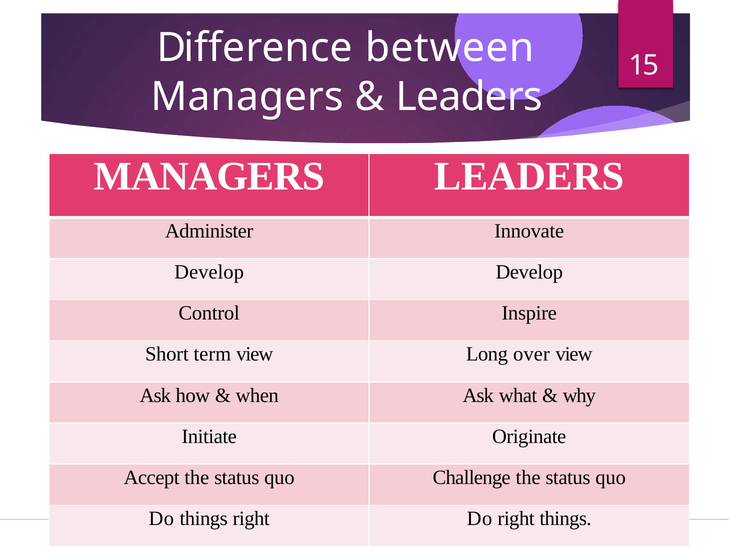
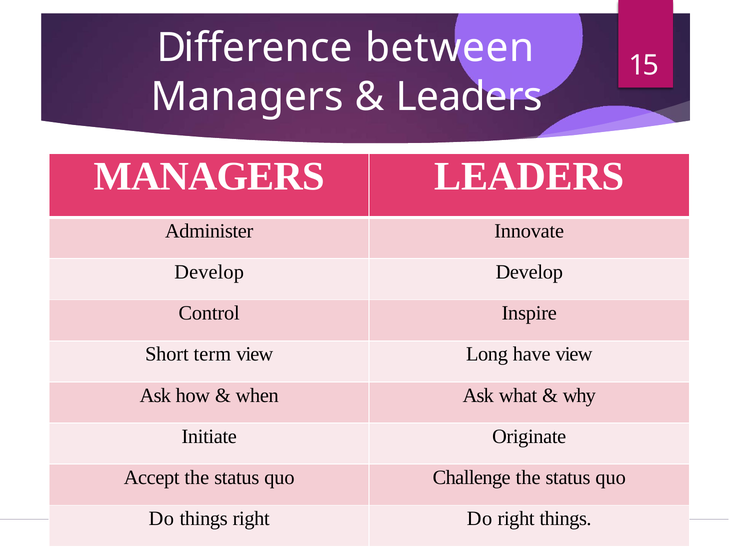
over: over -> have
